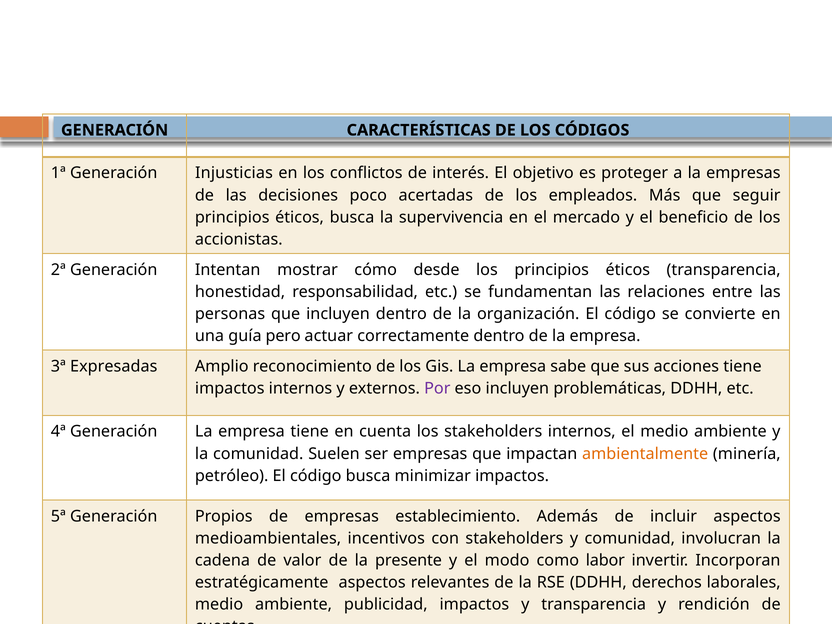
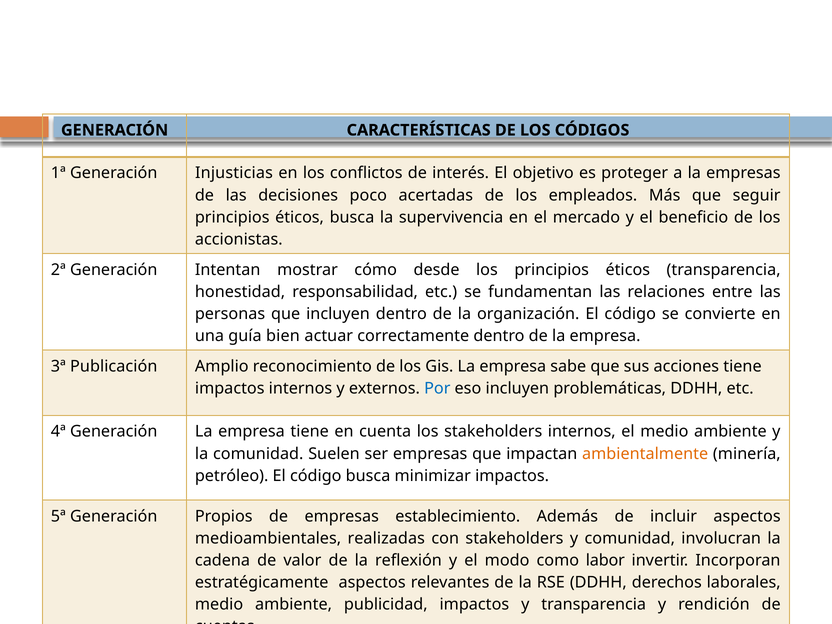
pero: pero -> bien
Expresadas: Expresadas -> Publicación
Por colour: purple -> blue
incentivos: incentivos -> realizadas
presente: presente -> reflexión
